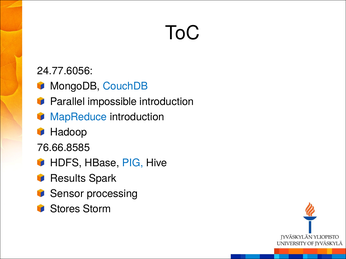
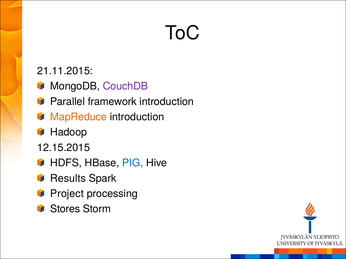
24.77.6056: 24.77.6056 -> 21.11.2015
CouchDB colour: blue -> purple
impossible: impossible -> framework
MapReduce colour: blue -> orange
76.66.8585: 76.66.8585 -> 12.15.2015
Sensor: Sensor -> Project
